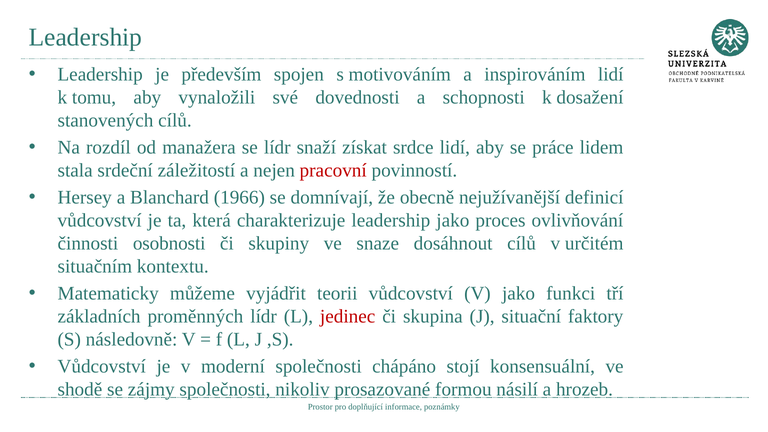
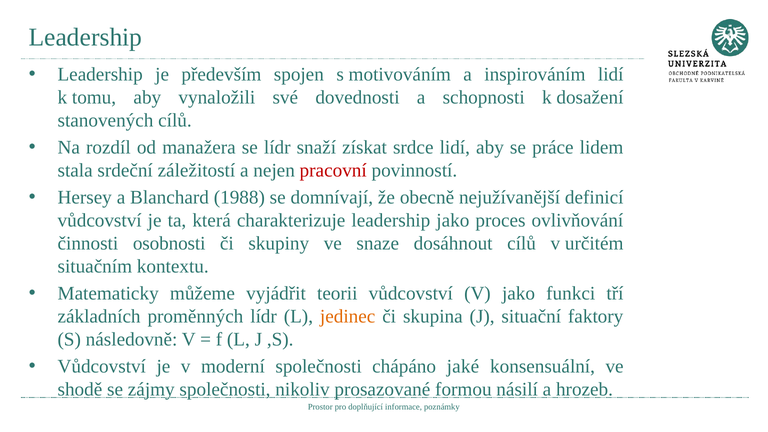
1966: 1966 -> 1988
jedinec colour: red -> orange
stojí: stojí -> jaké
